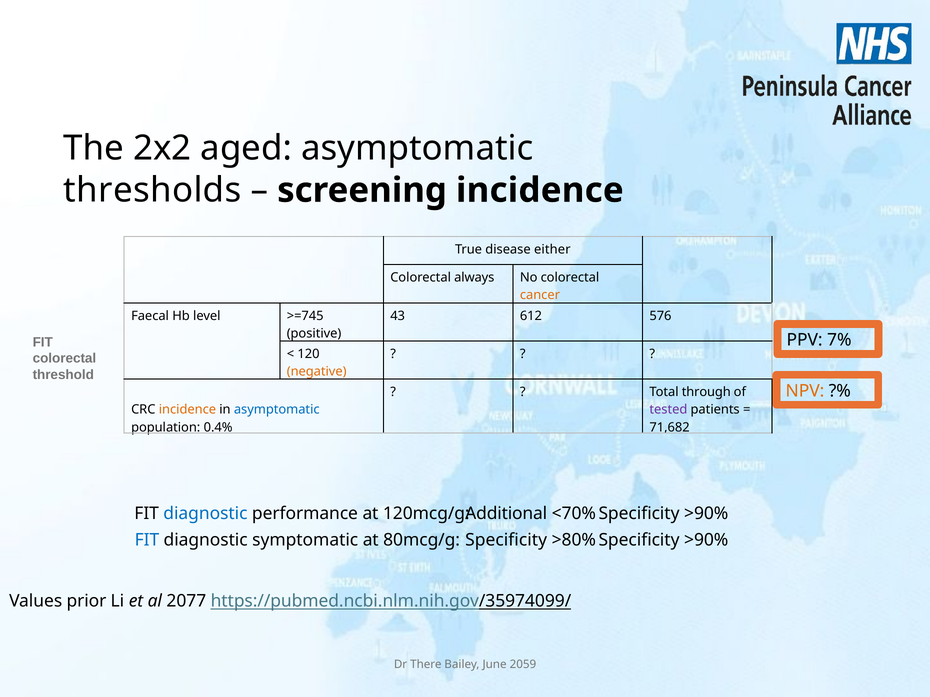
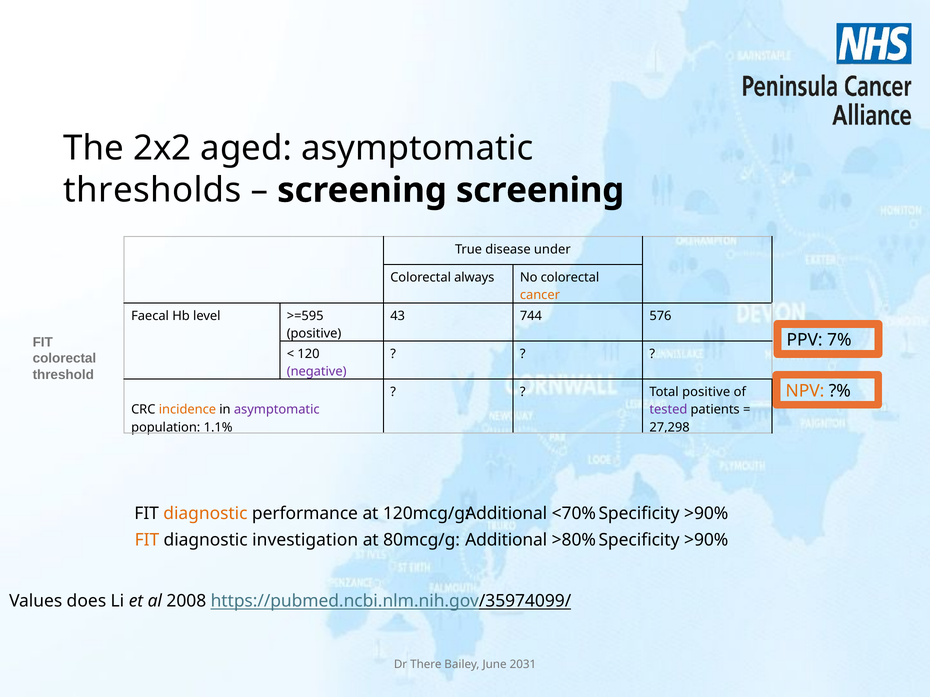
screening incidence: incidence -> screening
either: either -> under
>=745: >=745 -> >=595
612: 612 -> 744
negative colour: orange -> purple
Total through: through -> positive
asymptomatic at (277, 410) colour: blue -> purple
0.4%: 0.4% -> 1.1%
71,682: 71,682 -> 27,298
diagnostic at (205, 514) colour: blue -> orange
FIT at (147, 540) colour: blue -> orange
symptomatic: symptomatic -> investigation
80mcg/g Specificity: Specificity -> Additional
prior: prior -> does
2077: 2077 -> 2008
2059: 2059 -> 2031
